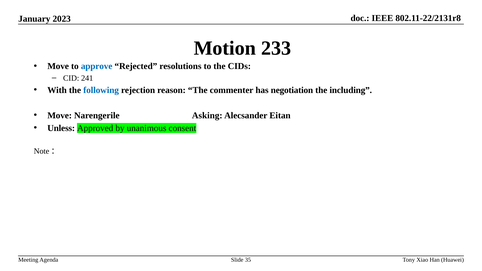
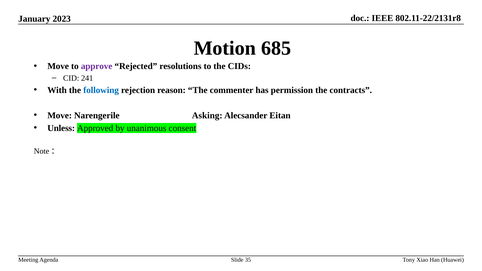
233: 233 -> 685
approve colour: blue -> purple
negotiation: negotiation -> permission
including: including -> contracts
